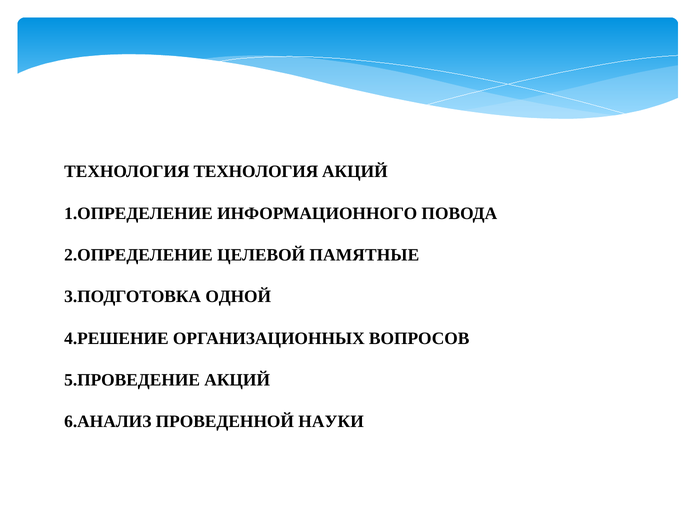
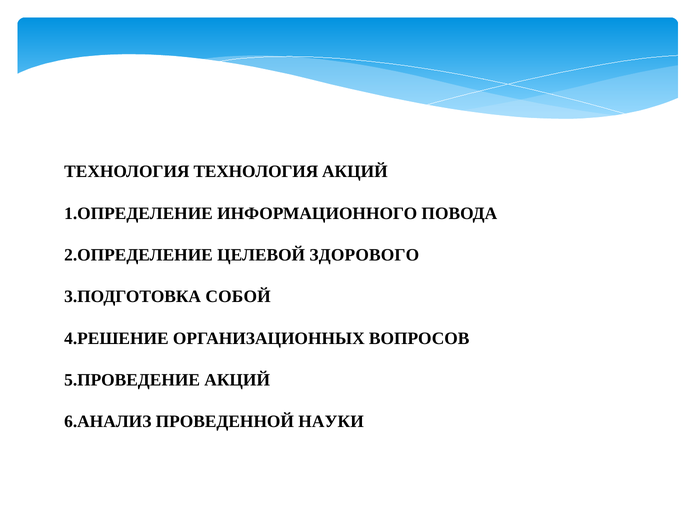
ПАМЯТНЫЕ: ПАМЯТНЫЕ -> ЗДОРОВОГО
ОДНОЙ: ОДНОЙ -> СОБОЙ
